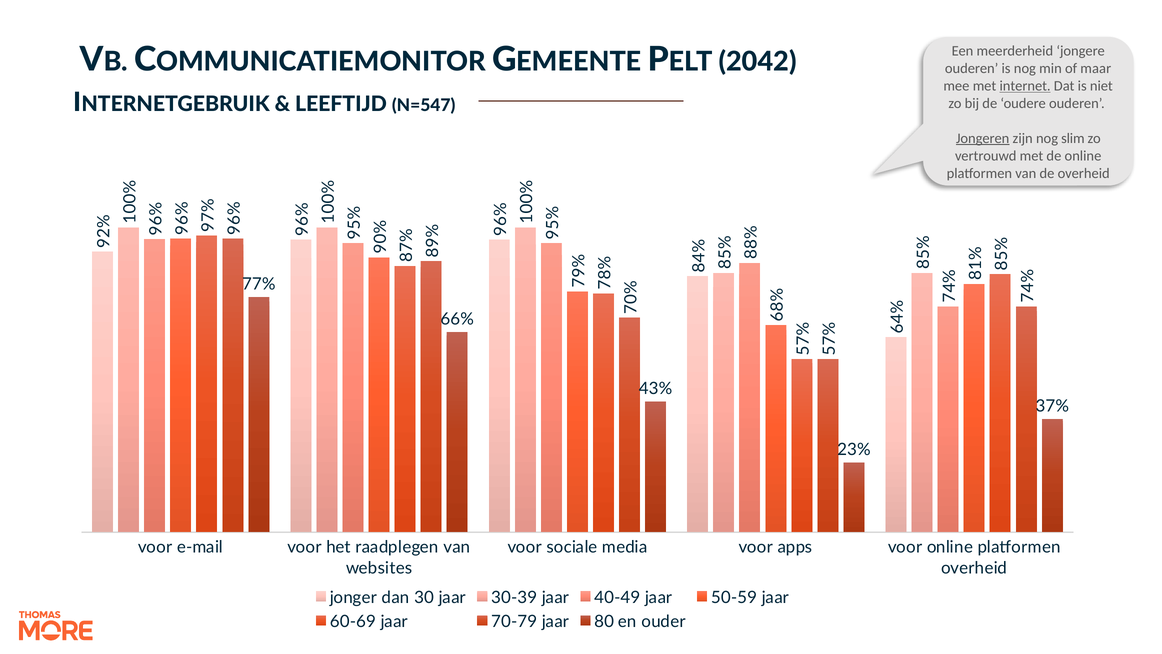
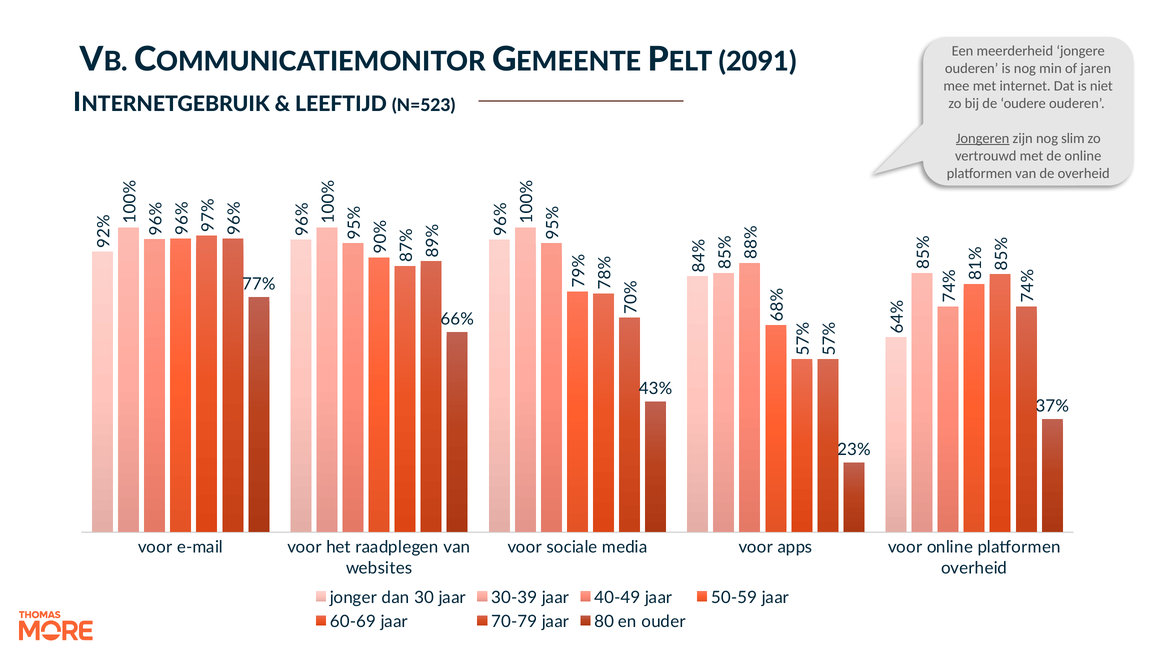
2042: 2042 -> 2091
maar: maar -> jaren
internet underline: present -> none
N=547: N=547 -> N=523
